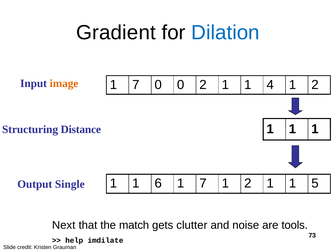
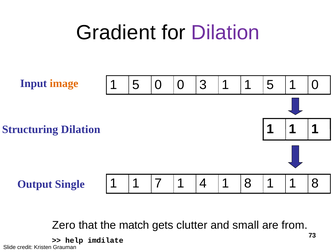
Dilation at (225, 33) colour: blue -> purple
7 at (136, 85): 7 -> 5
0 2: 2 -> 3
1 1 4: 4 -> 5
2 at (315, 85): 2 -> 0
Structuring Distance: Distance -> Dilation
6: 6 -> 7
7 at (203, 183): 7 -> 4
2 at (248, 183): 2 -> 8
1 1 5: 5 -> 8
Next: Next -> Zero
noise: noise -> small
tools: tools -> from
